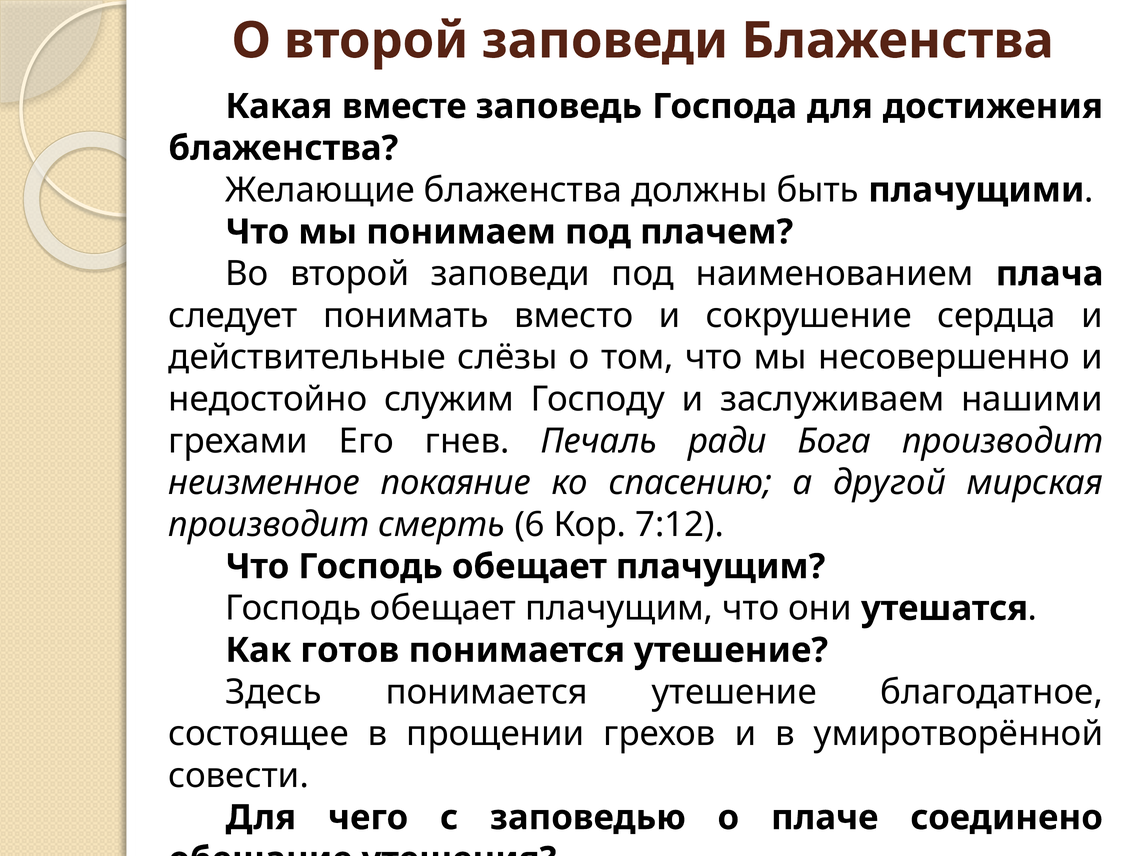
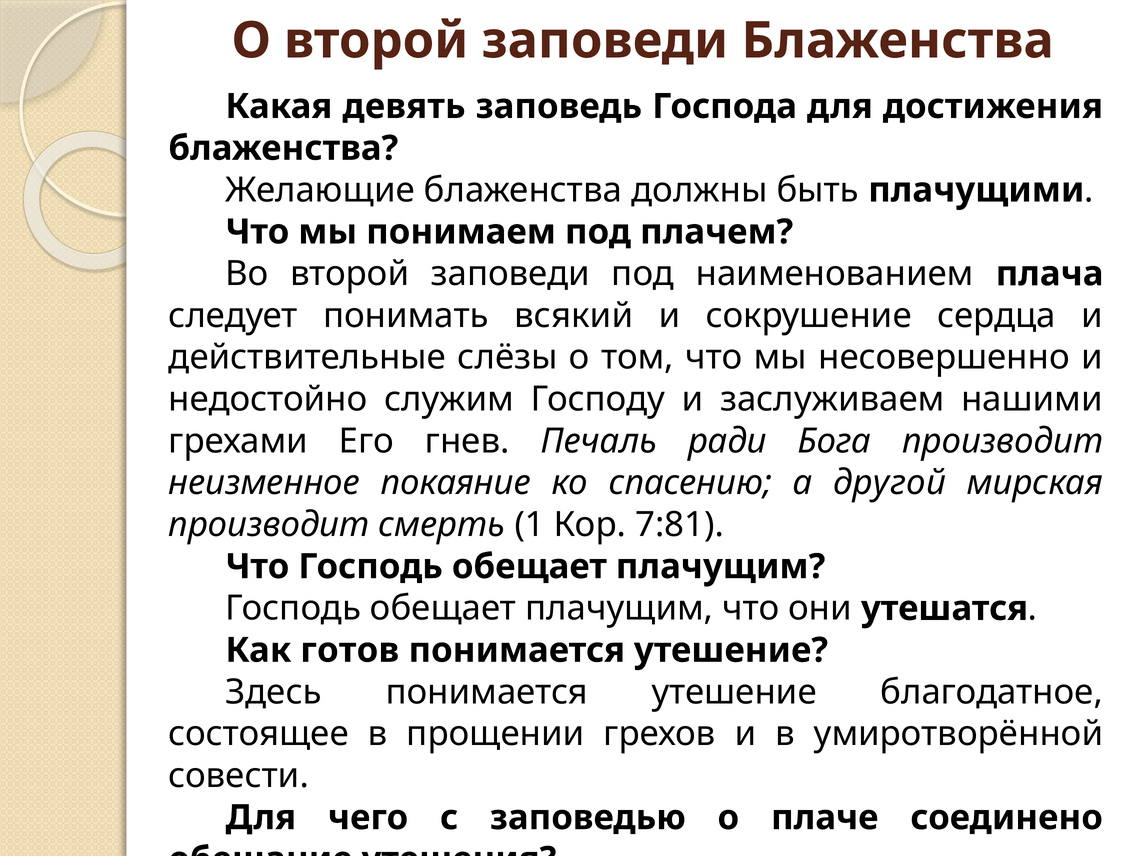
вместе: вместе -> девять
вместо: вместо -> всякий
6: 6 -> 1
7:12: 7:12 -> 7:81
